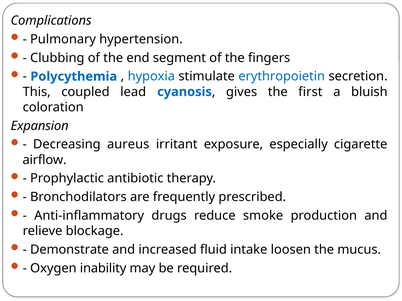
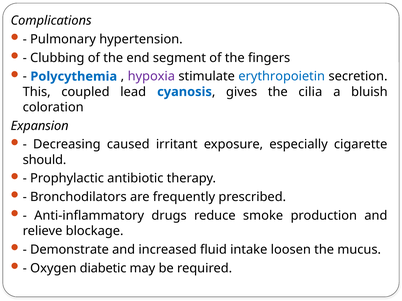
hypoxia colour: blue -> purple
first: first -> cilia
aureus: aureus -> caused
airflow: airflow -> should
inability: inability -> diabetic
